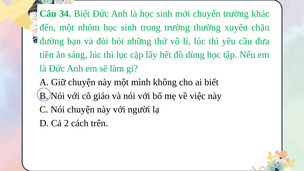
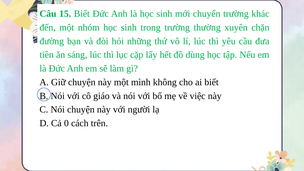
34: 34 -> 15
2: 2 -> 0
